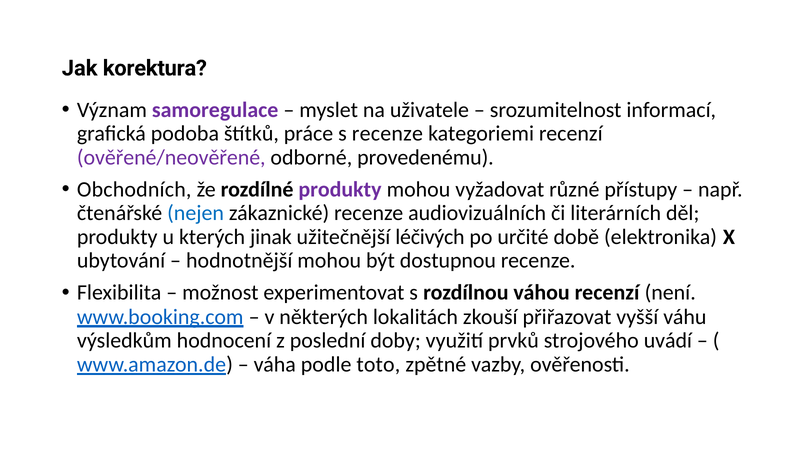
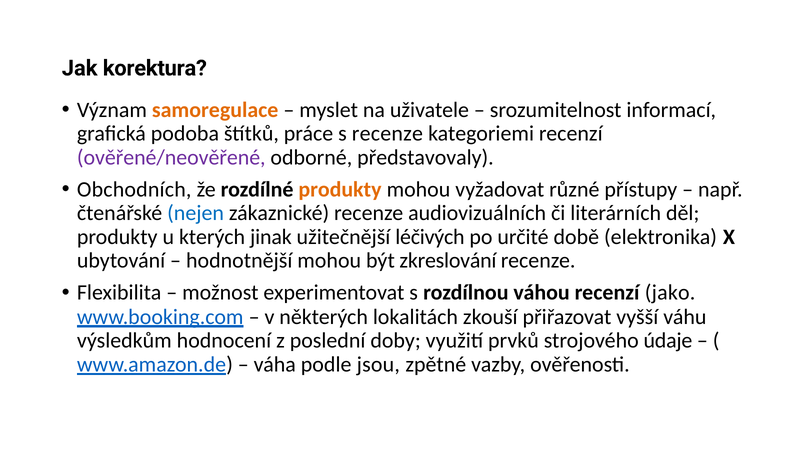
samoregulace colour: purple -> orange
provedenému: provedenému -> představovaly
produkty at (340, 189) colour: purple -> orange
dostupnou: dostupnou -> zkreslování
není: není -> jako
uvádí: uvádí -> údaje
toto: toto -> jsou
